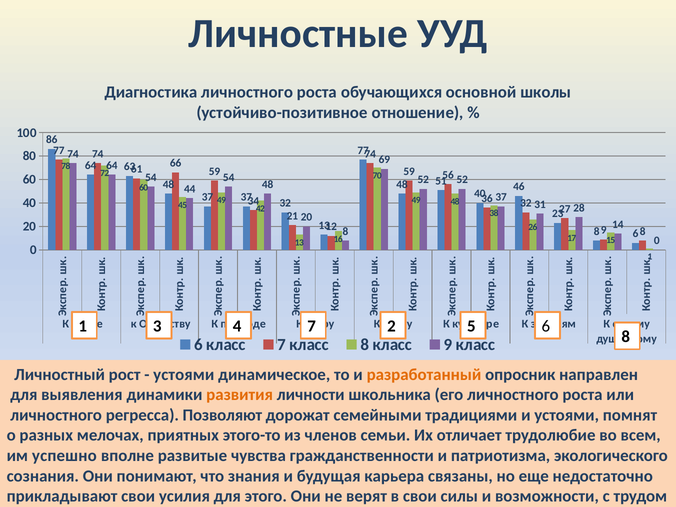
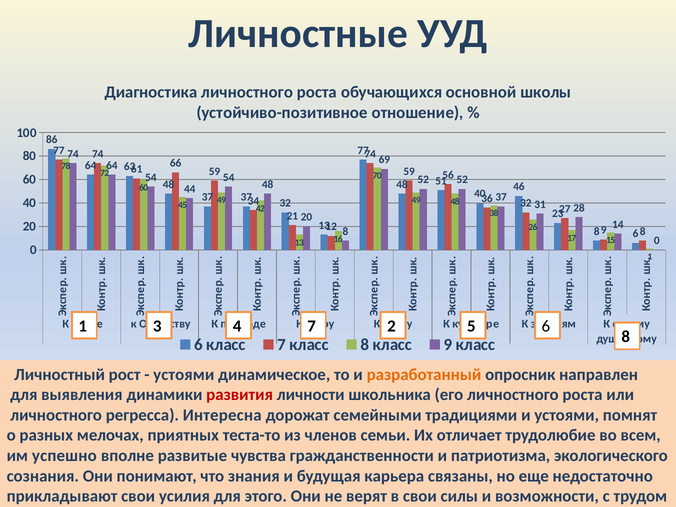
развития colour: orange -> red
Позволяют: Позволяют -> Интересна
этого-то: этого-то -> теста-то
